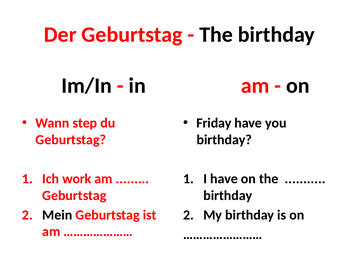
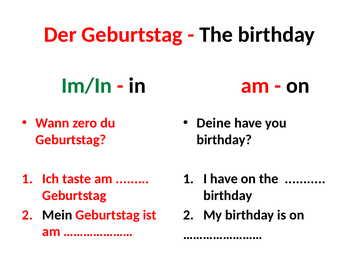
Im/In colour: black -> green
step: step -> zero
Friday: Friday -> Deine
work: work -> taste
